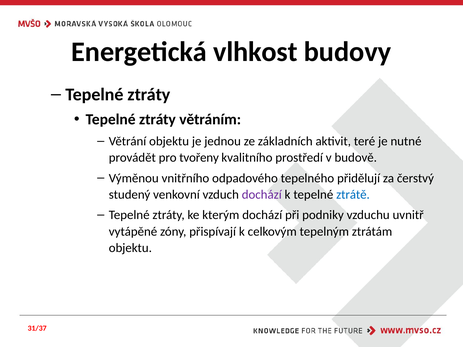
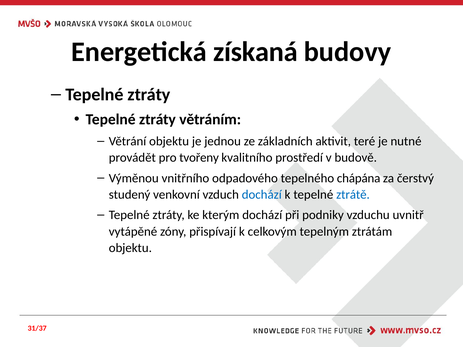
vlhkost: vlhkost -> získaná
přidělují: přidělují -> chápána
dochází at (262, 195) colour: purple -> blue
